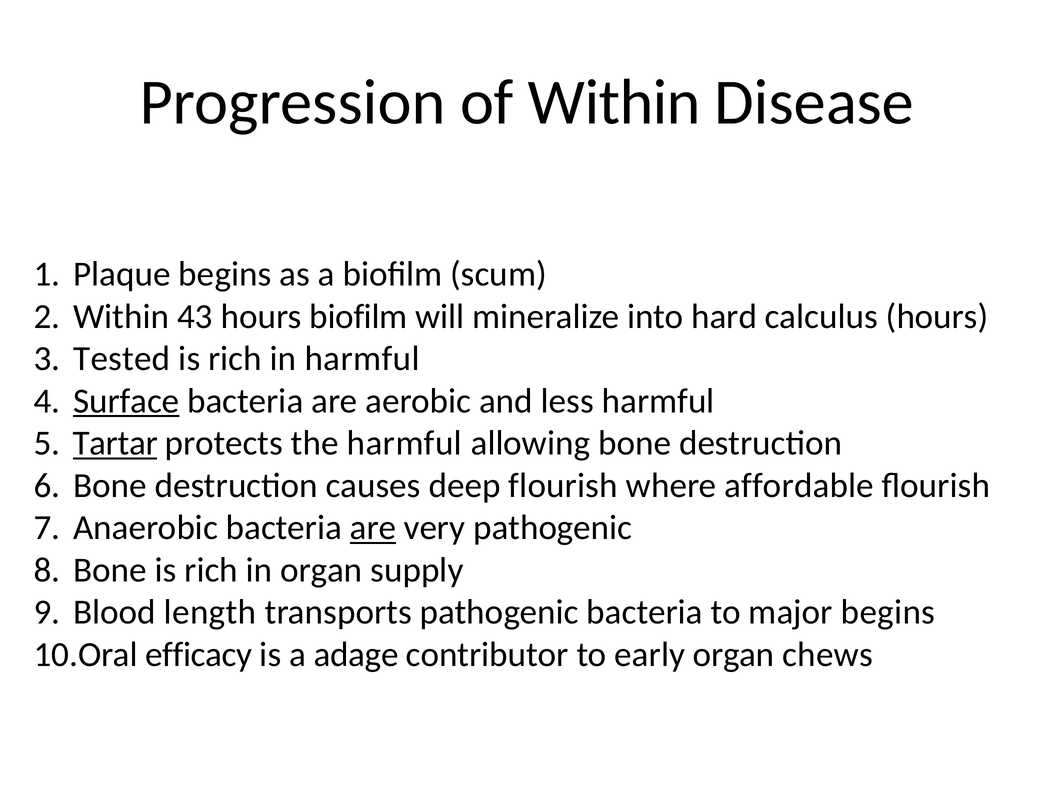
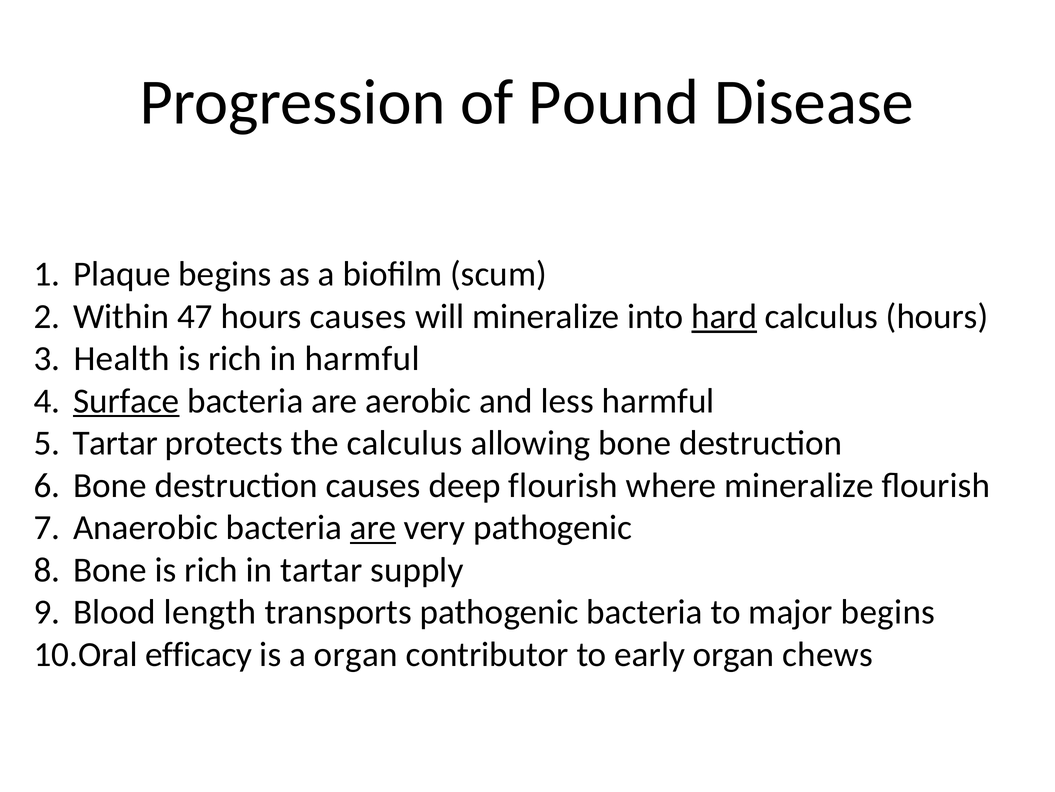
of Within: Within -> Pound
43: 43 -> 47
hours biofilm: biofilm -> causes
hard underline: none -> present
Tested: Tested -> Health
Tartar at (115, 443) underline: present -> none
the harmful: harmful -> calculus
where affordable: affordable -> mineralize
in organ: organ -> tartar
a adage: adage -> organ
